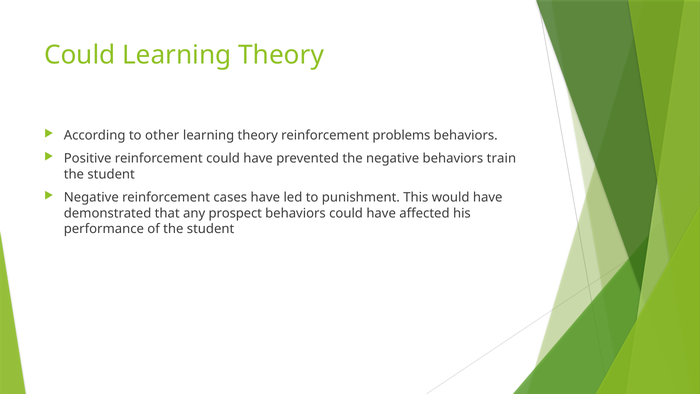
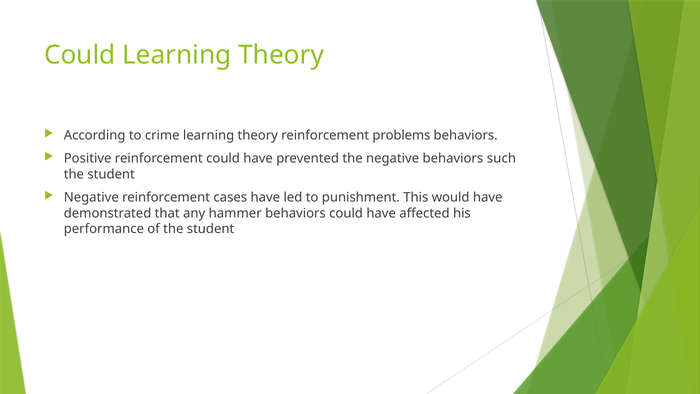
other: other -> crime
train: train -> such
prospect: prospect -> hammer
